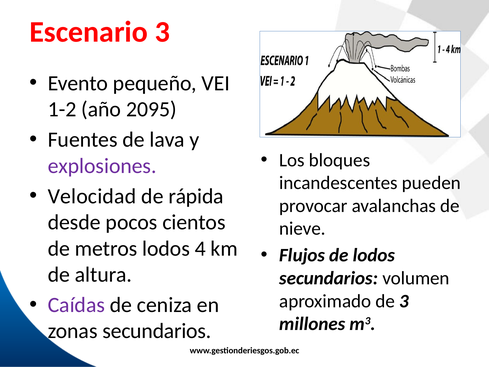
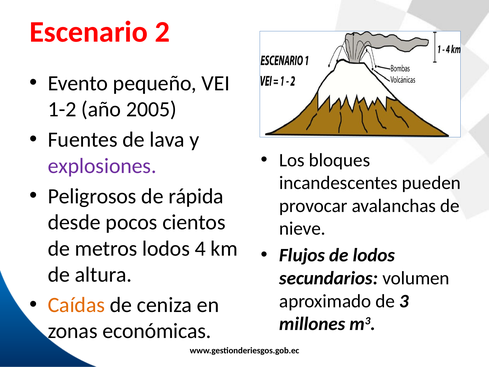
Escenario 3: 3 -> 2
2095: 2095 -> 2005
Velocidad: Velocidad -> Peligrosos
Caídas colour: purple -> orange
zonas secundarios: secundarios -> económicas
